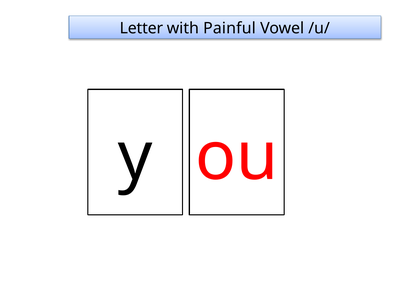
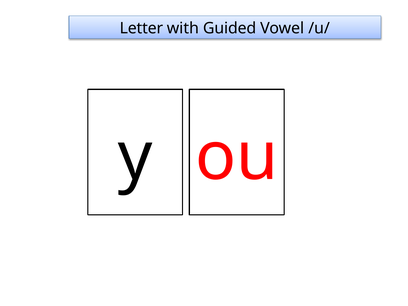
Painful: Painful -> Guided
